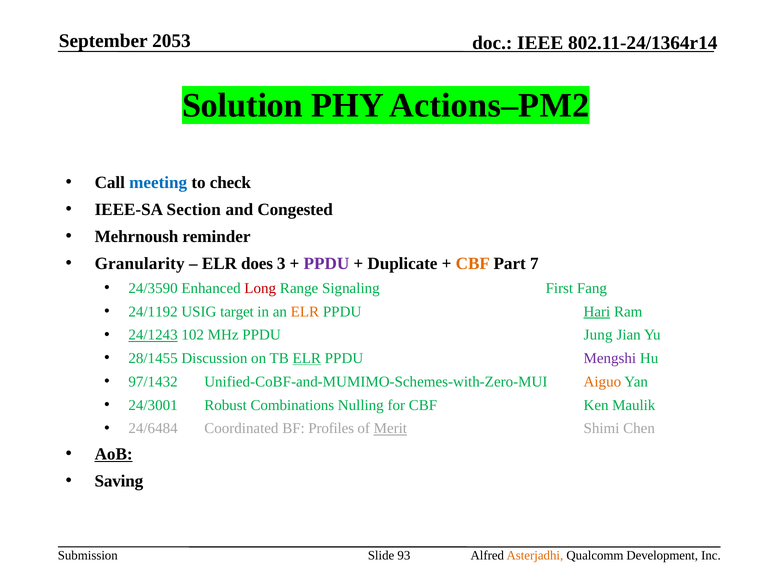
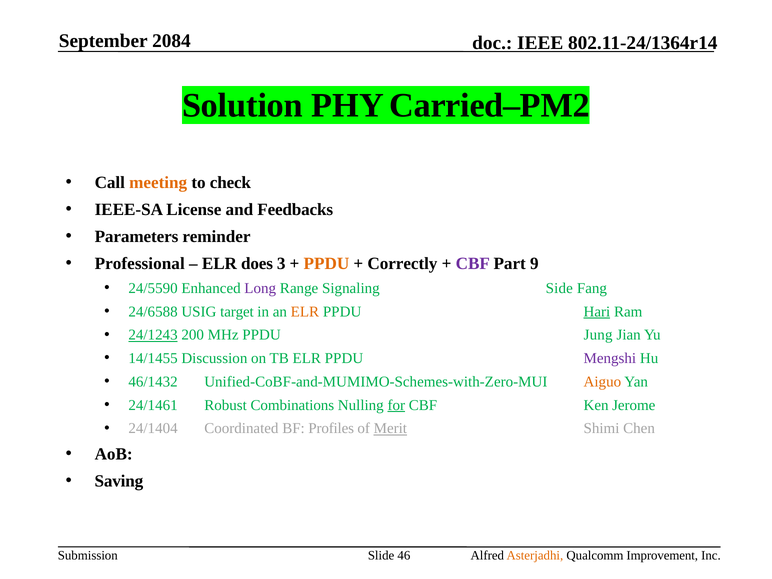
2053: 2053 -> 2084
Actions–PM2: Actions–PM2 -> Carried–PM2
meeting colour: blue -> orange
Section: Section -> License
Congested: Congested -> Feedbacks
Mehrnoush: Mehrnoush -> Parameters
Granularity: Granularity -> Professional
PPDU at (326, 264) colour: purple -> orange
Duplicate: Duplicate -> Correctly
CBF at (473, 264) colour: orange -> purple
7: 7 -> 9
24/3590: 24/3590 -> 24/5590
Long colour: red -> purple
First: First -> Side
24/1192: 24/1192 -> 24/6588
102: 102 -> 200
28/1455: 28/1455 -> 14/1455
ELR at (307, 358) underline: present -> none
97/1432: 97/1432 -> 46/1432
24/3001: 24/3001 -> 24/1461
for underline: none -> present
Maulik: Maulik -> Jerome
24/6484: 24/6484 -> 24/1404
AoB underline: present -> none
93: 93 -> 46
Development: Development -> Improvement
